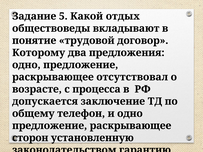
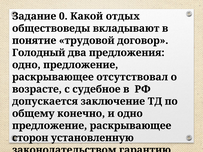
5: 5 -> 0
Которому: Которому -> Голодный
процесса: процесса -> судебное
телефон: телефон -> конечно
